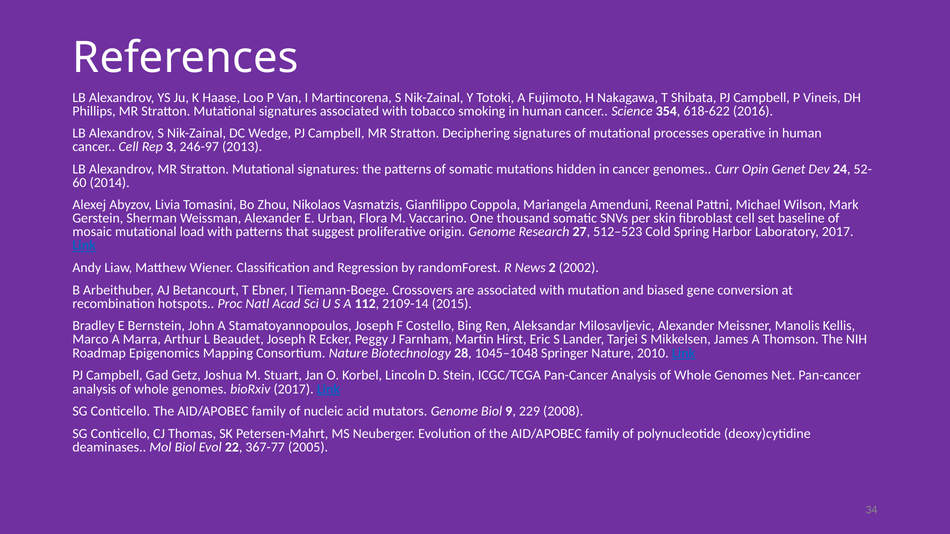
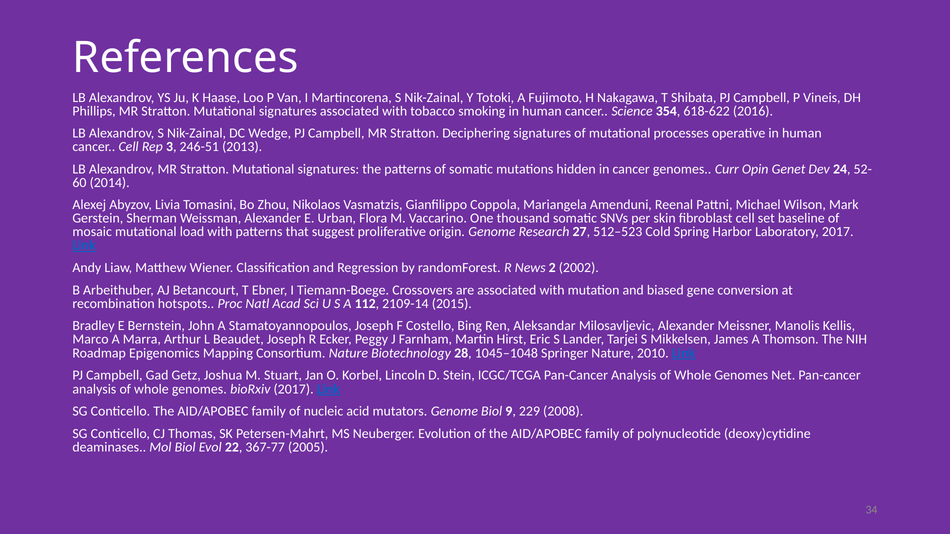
246-97: 246-97 -> 246-51
